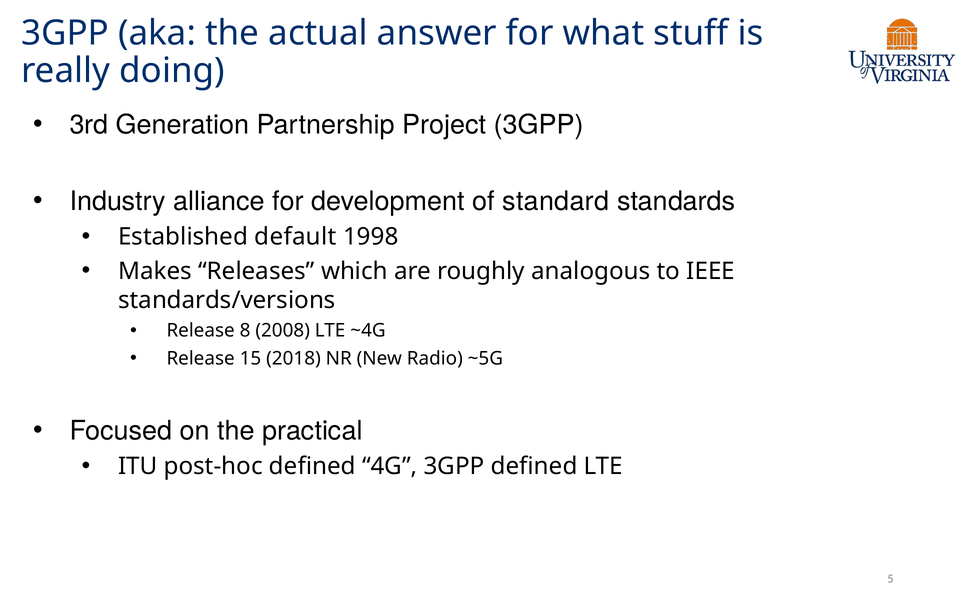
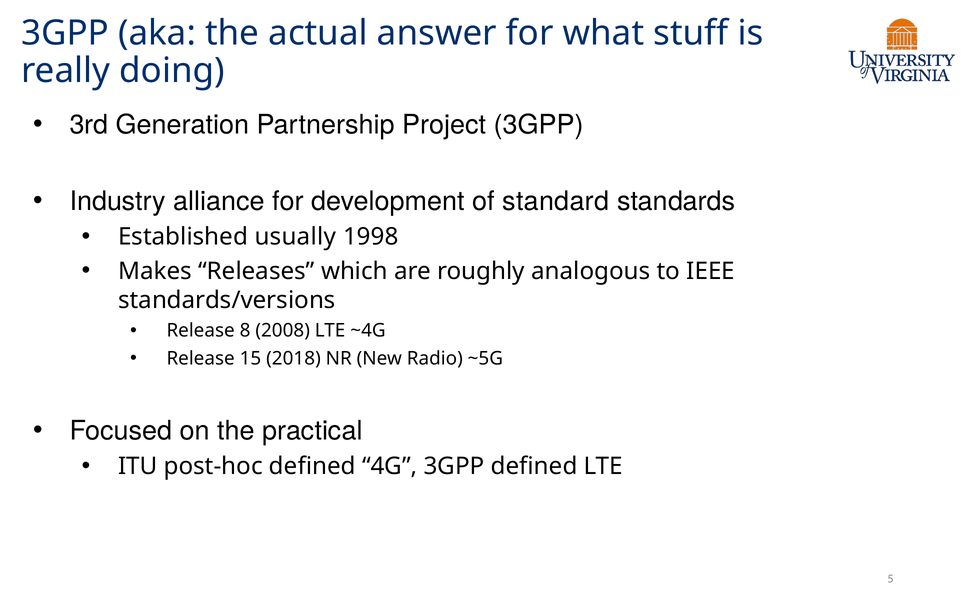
default: default -> usually
